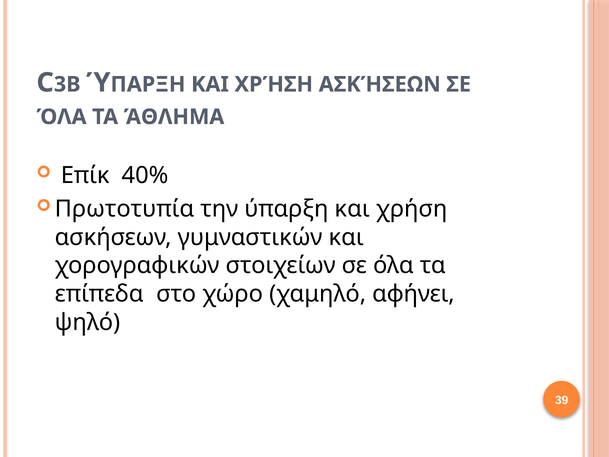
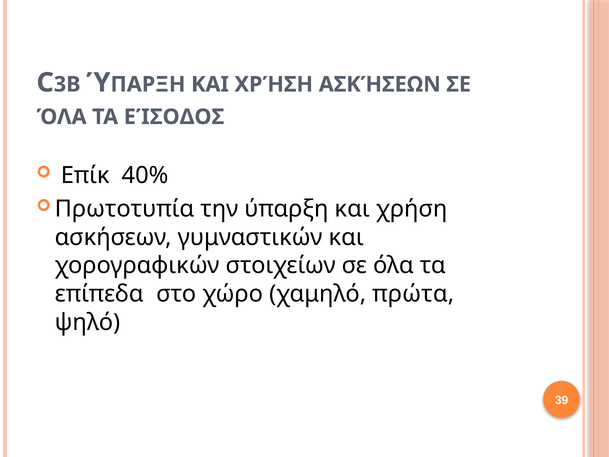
ΆΘΛΗΜΑ: ΆΘΛΗΜΑ -> ΕΊΣΟΔΟΣ
αφήνει: αφήνει -> πρώτα
